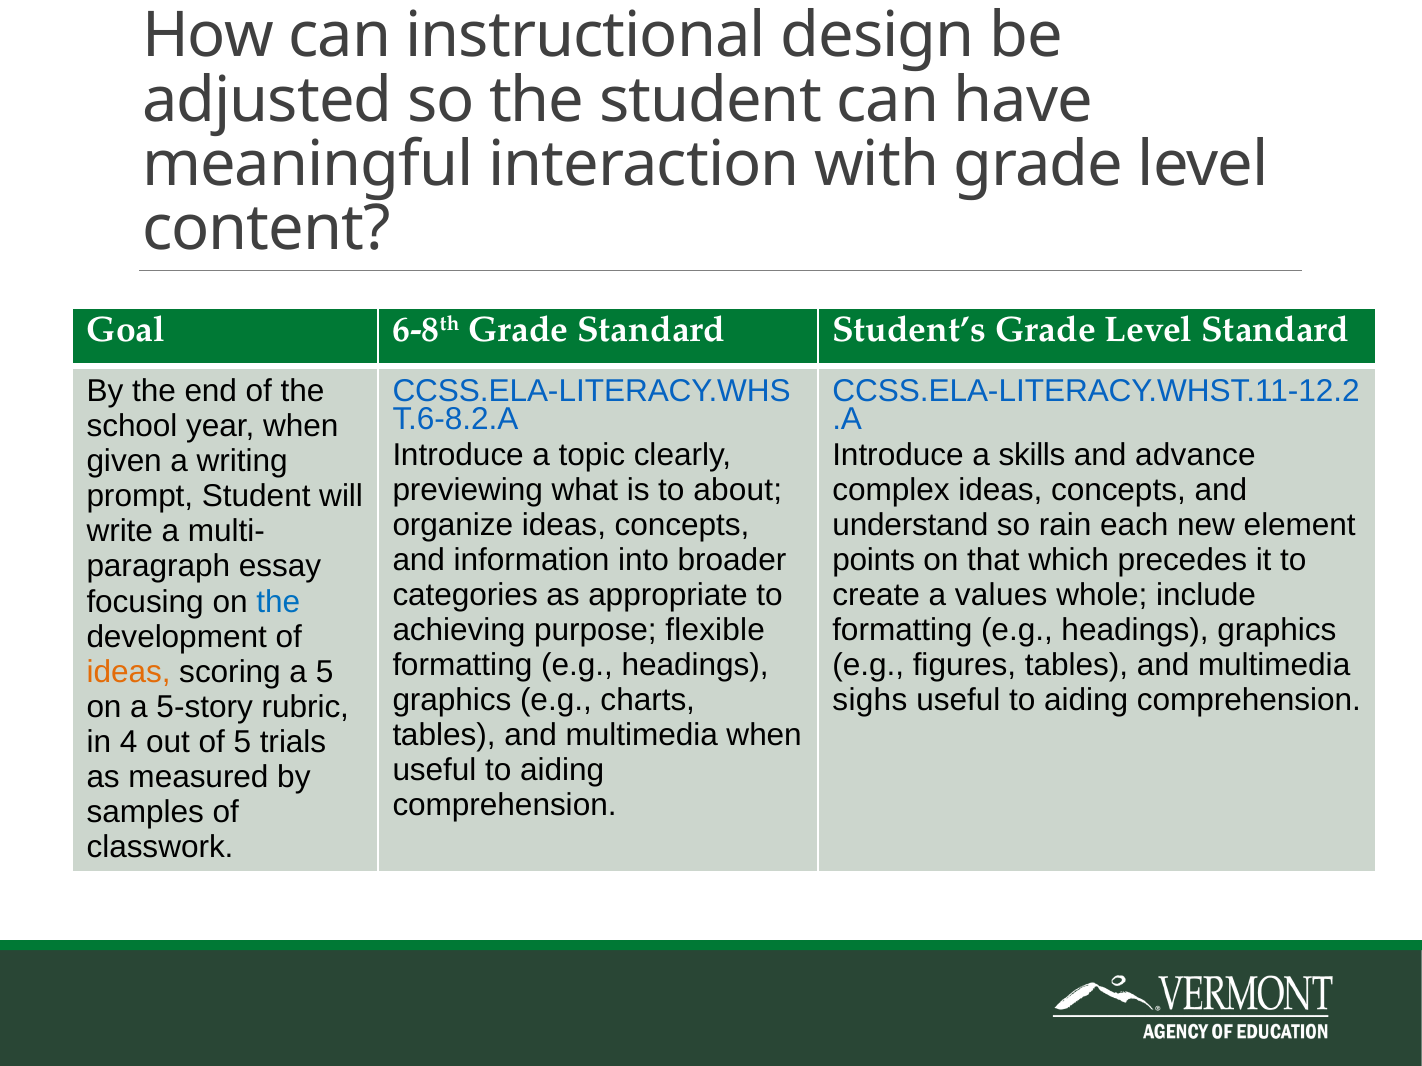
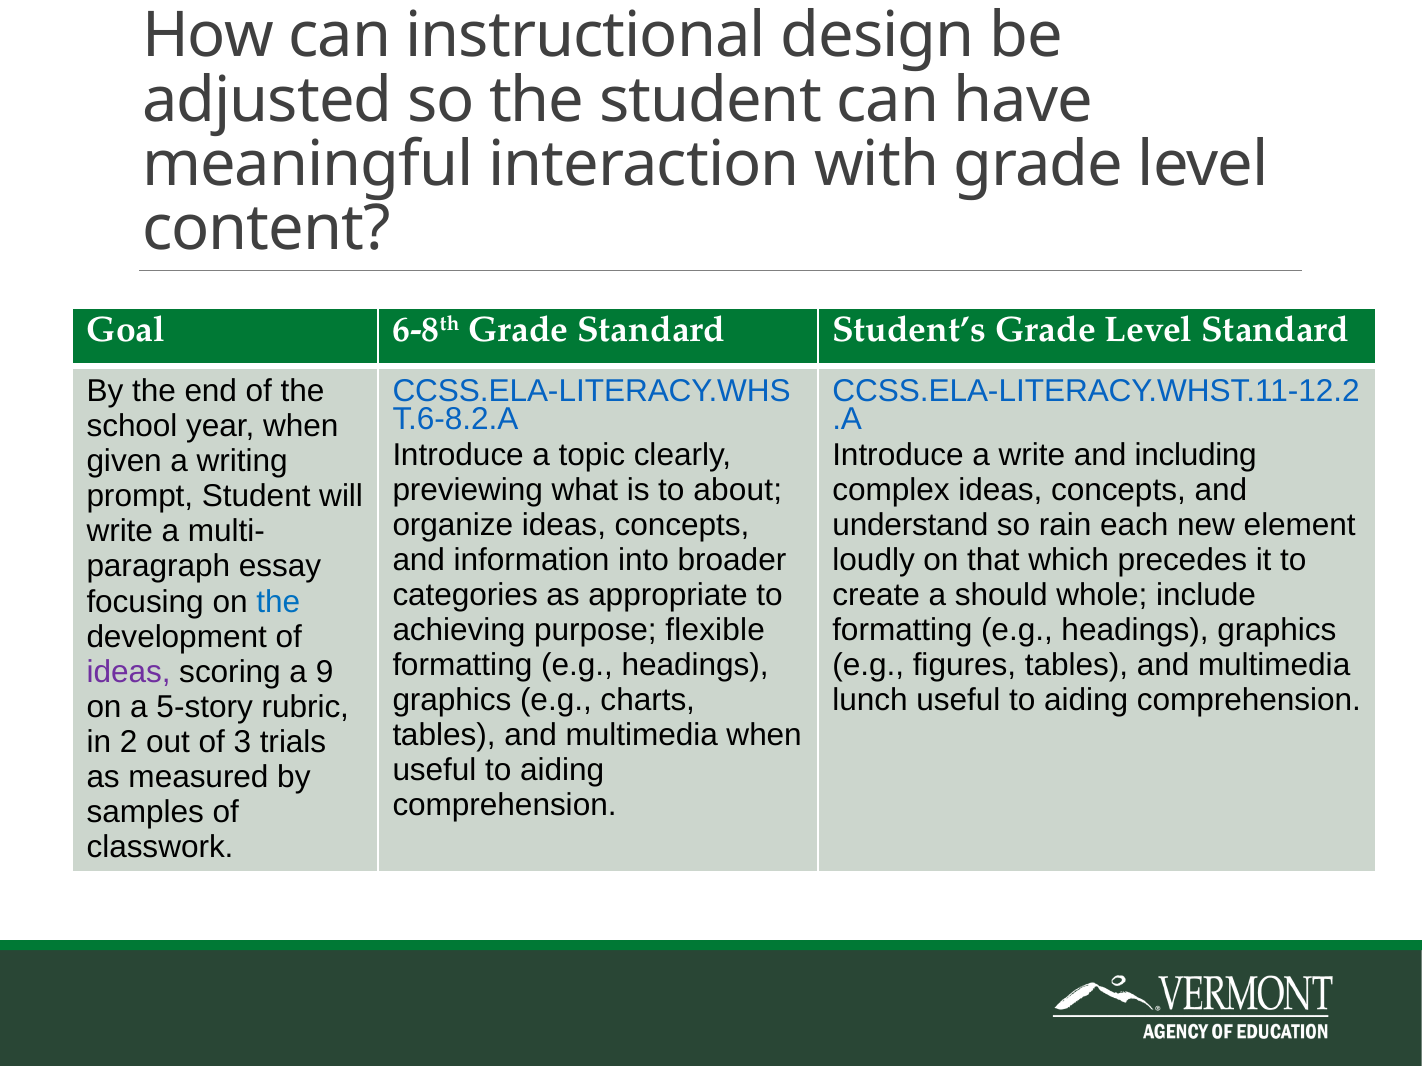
a skills: skills -> write
advance: advance -> including
points: points -> loudly
values: values -> should
ideas at (129, 672) colour: orange -> purple
a 5: 5 -> 9
sighs: sighs -> lunch
4: 4 -> 2
of 5: 5 -> 3
